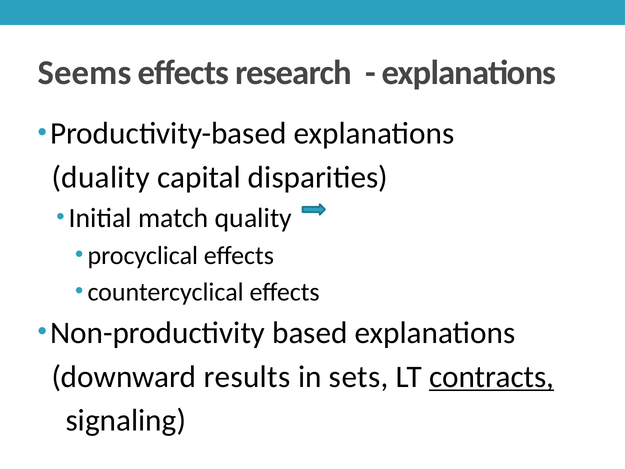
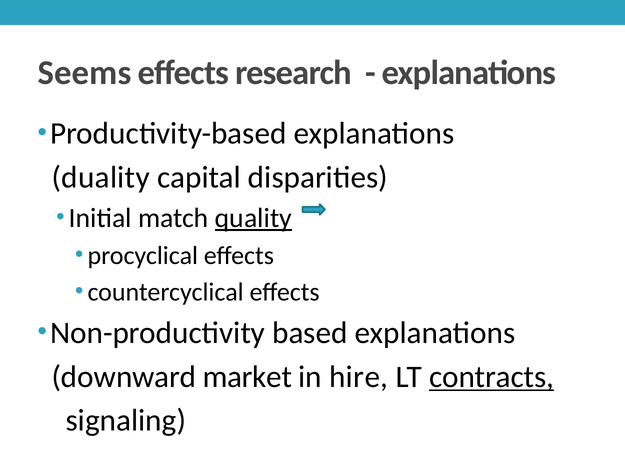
quality underline: none -> present
results: results -> market
sets: sets -> hire
